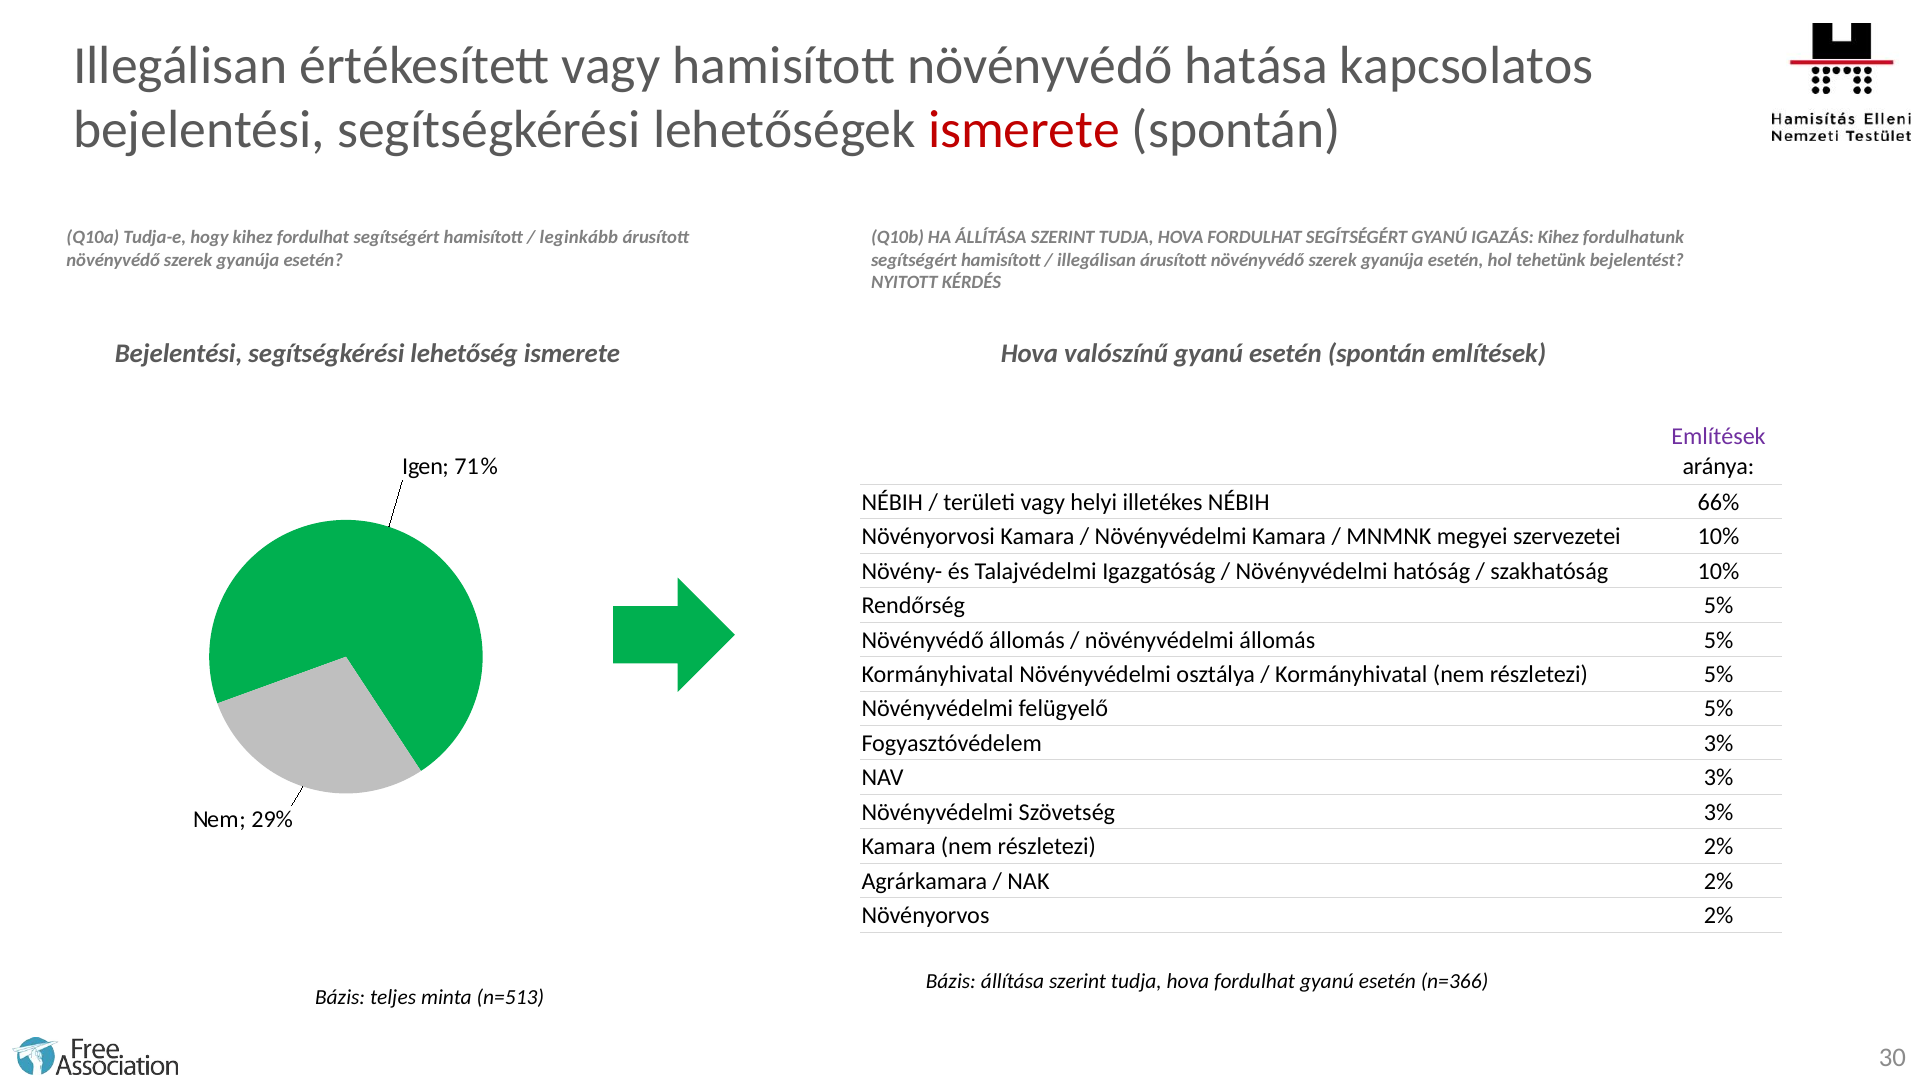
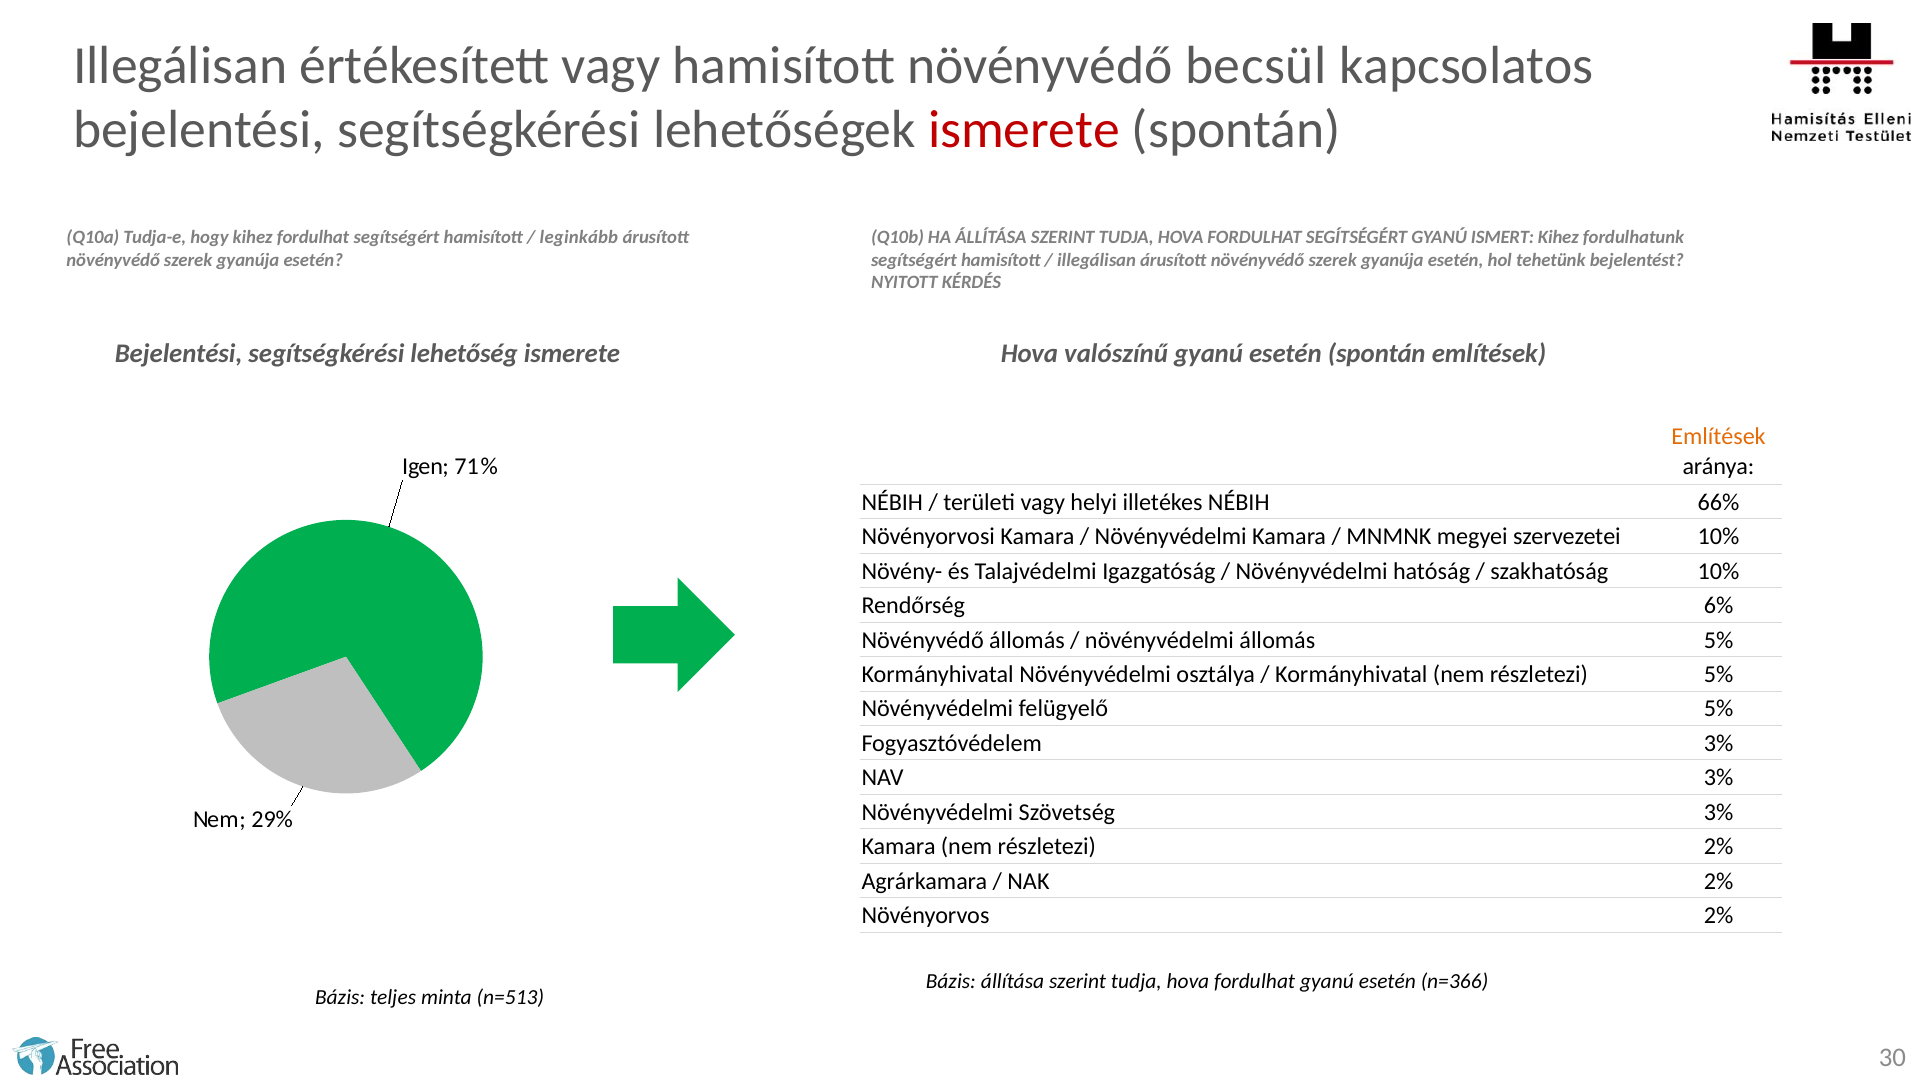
hatása: hatása -> becsül
IGAZÁS: IGAZÁS -> ISMERT
Említések at (1719, 437) colour: purple -> orange
Rendőrség 5%: 5% -> 6%
